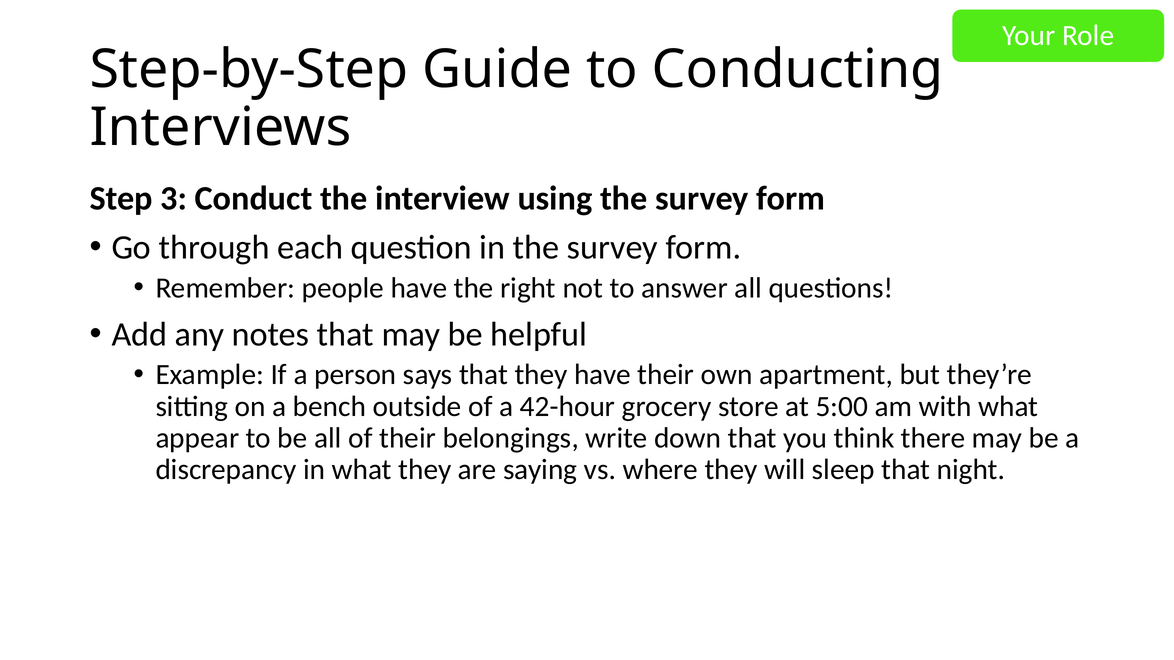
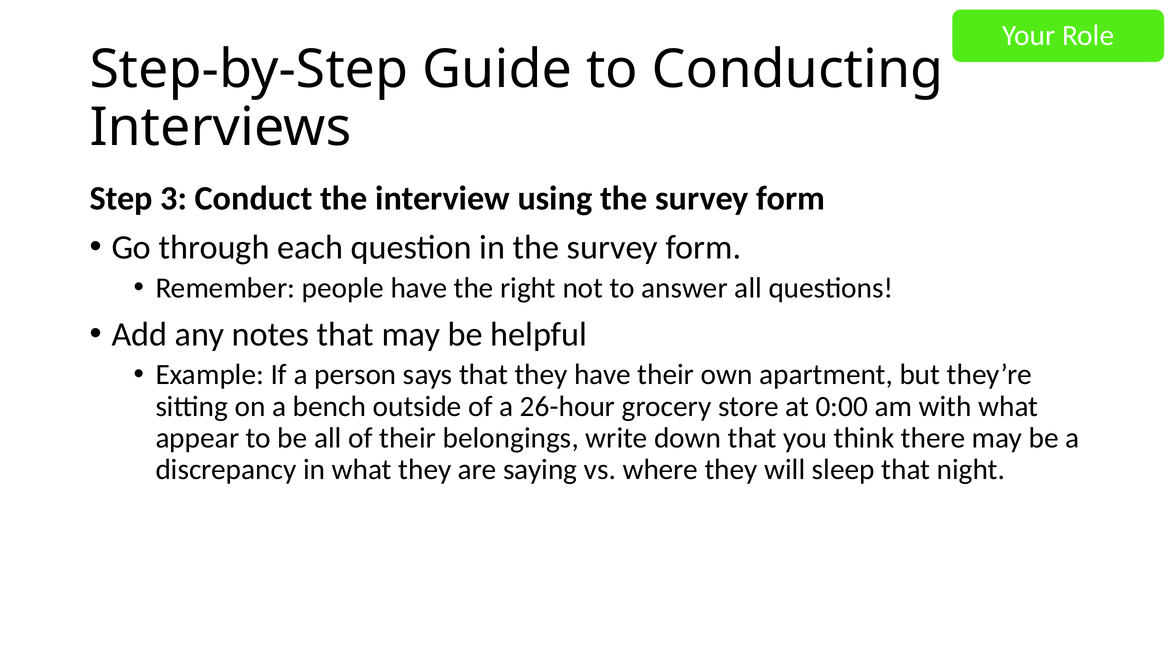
42-hour: 42-hour -> 26-hour
5:00: 5:00 -> 0:00
